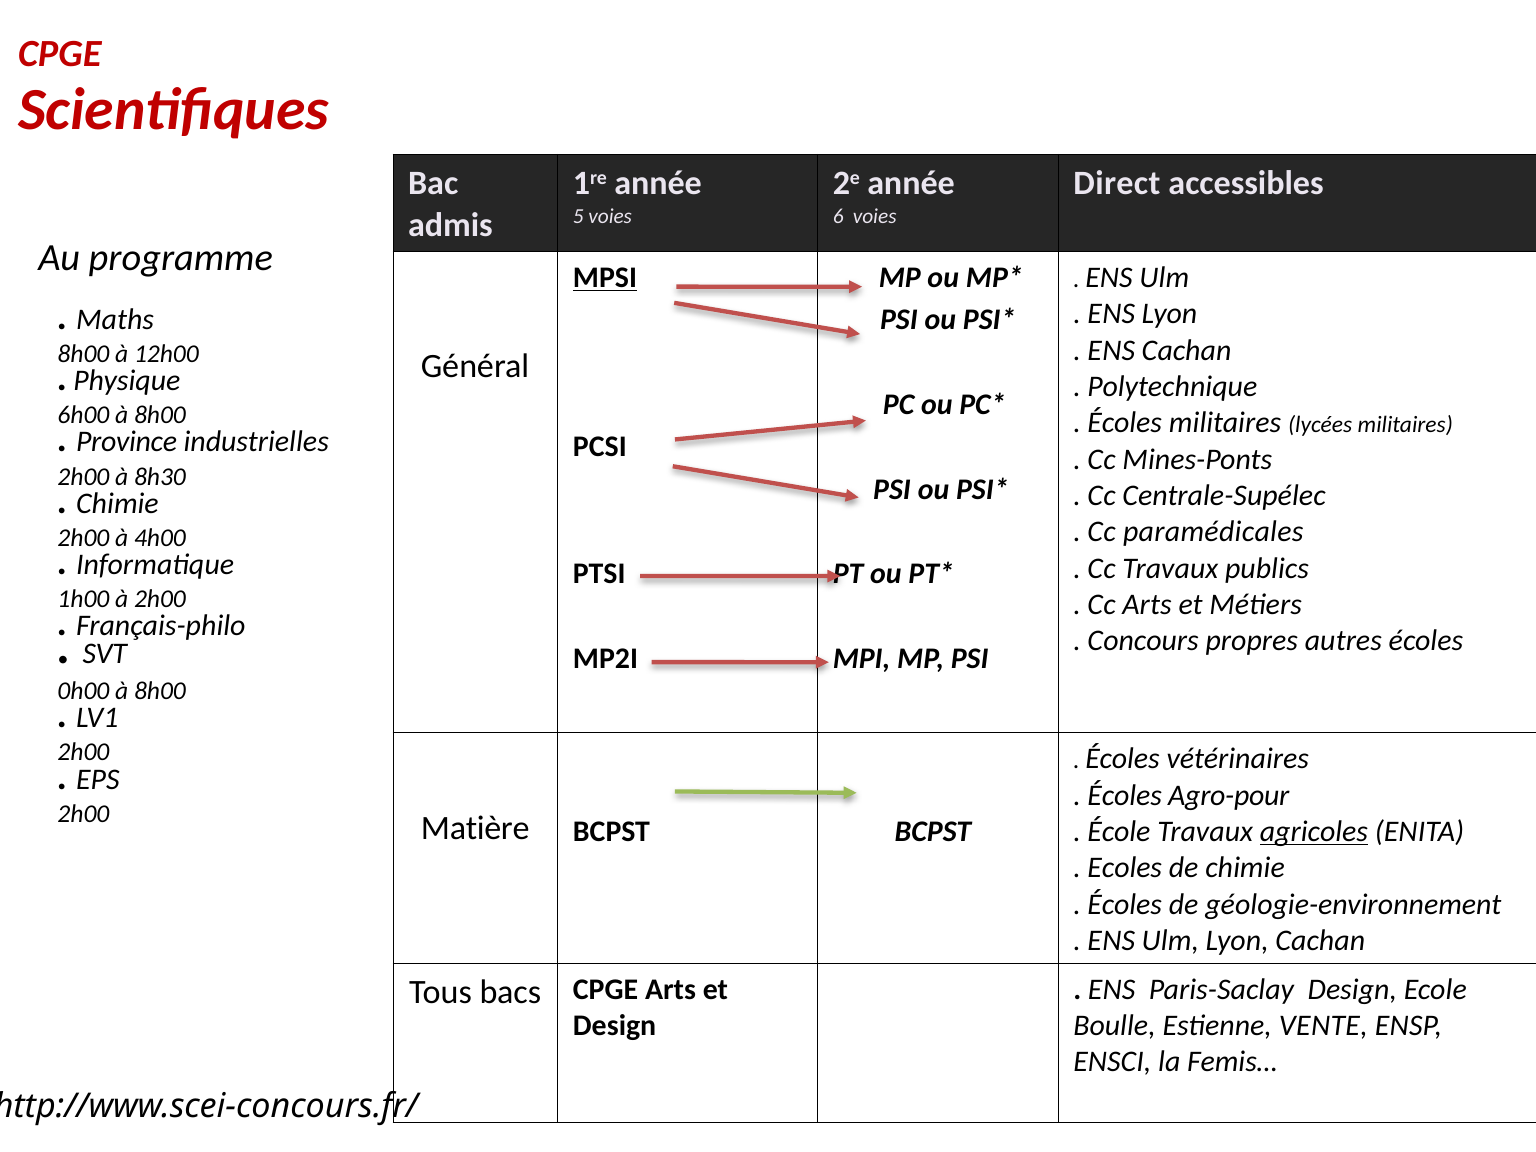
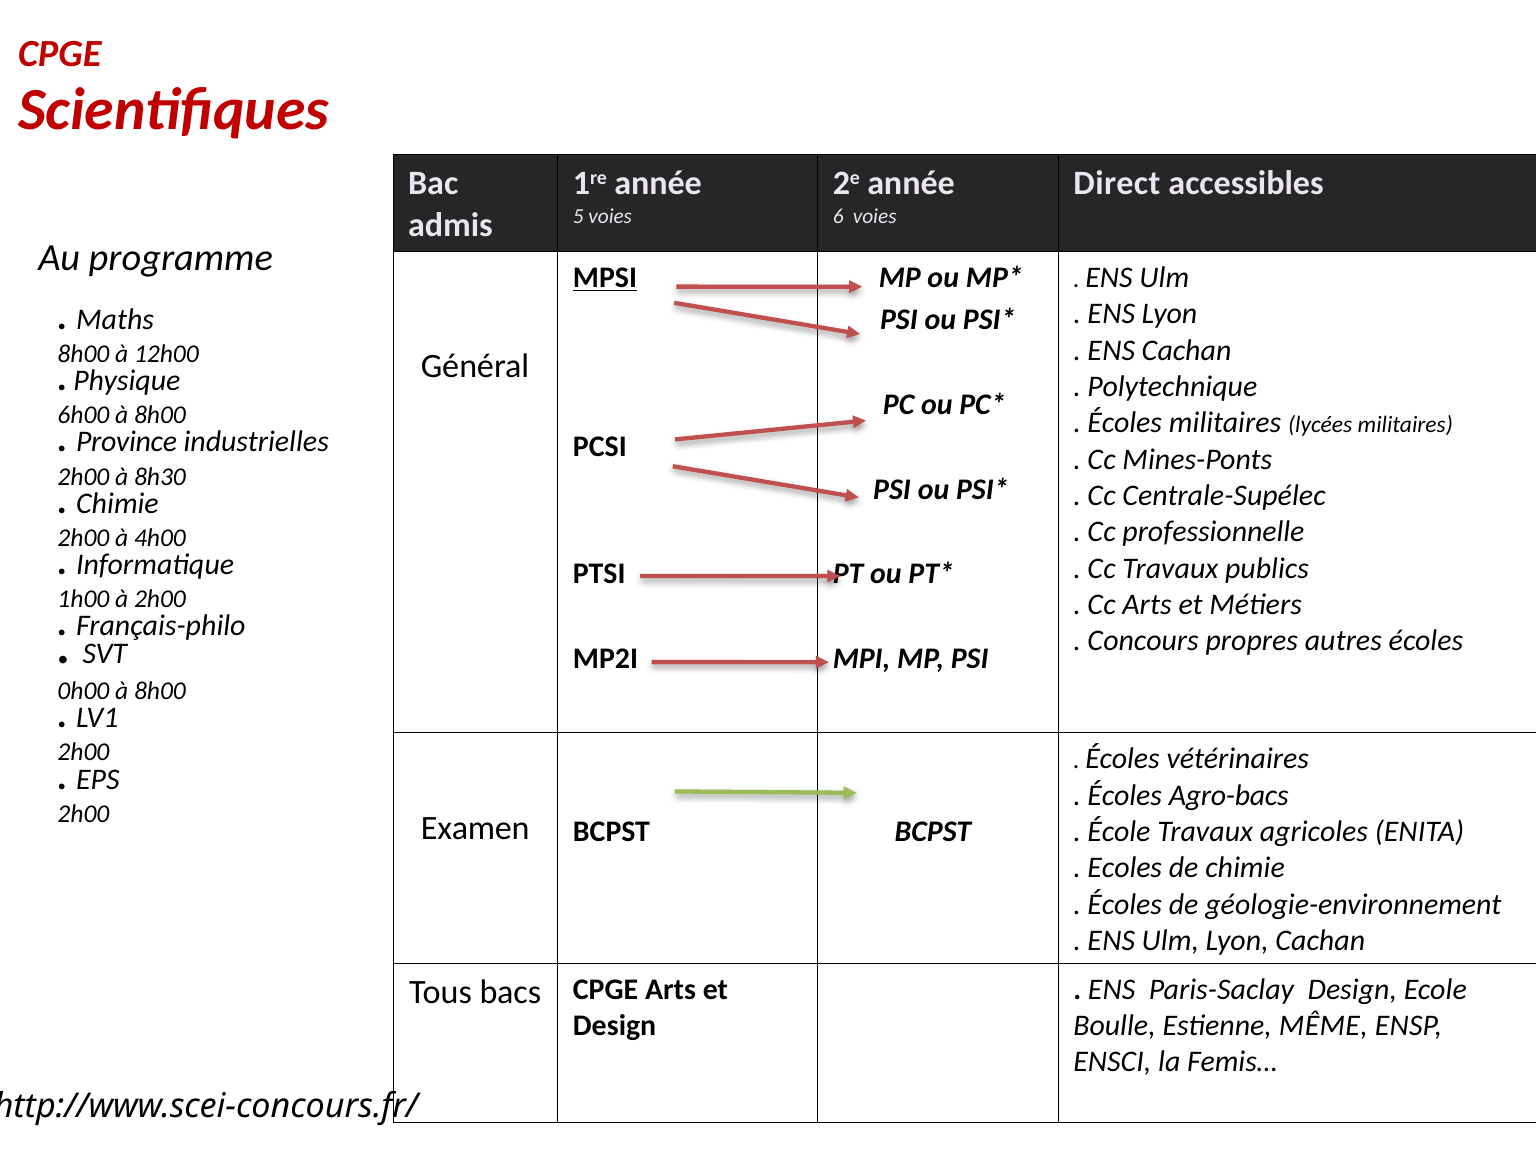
paramédicales: paramédicales -> professionnelle
Agro-pour: Agro-pour -> Agro-bacs
Matière: Matière -> Examen
agricoles underline: present -> none
VENTE: VENTE -> MÊME
